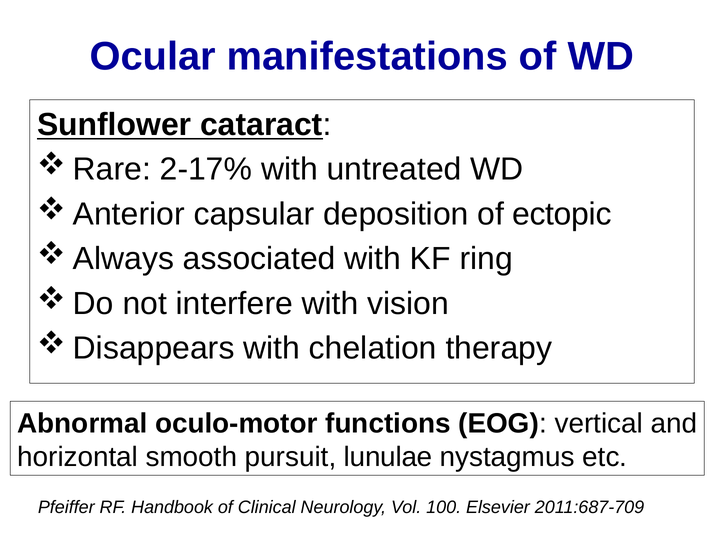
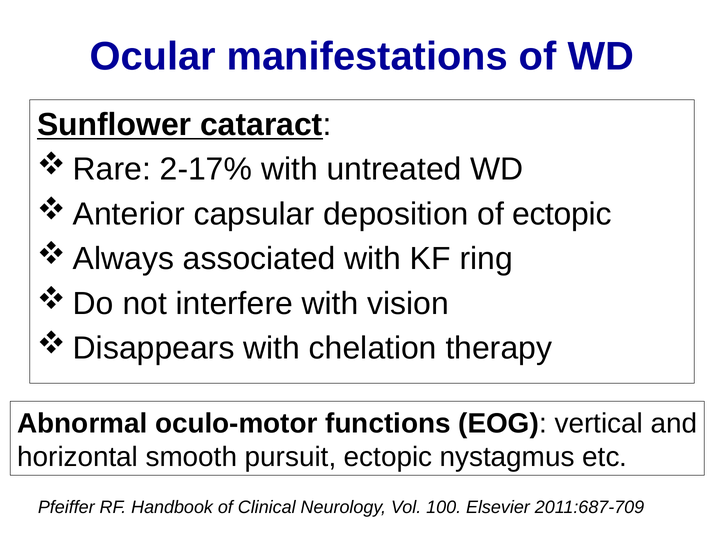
pursuit lunulae: lunulae -> ectopic
